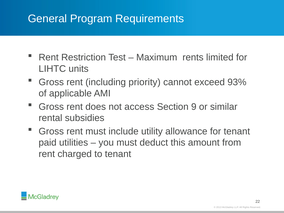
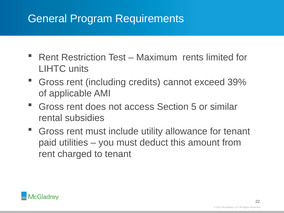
priority: priority -> credits
93%: 93% -> 39%
9: 9 -> 5
